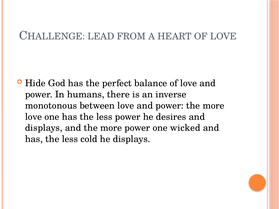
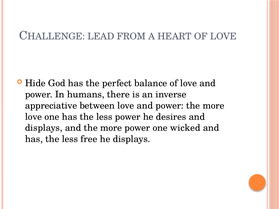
monotonous: monotonous -> appreciative
cold: cold -> free
